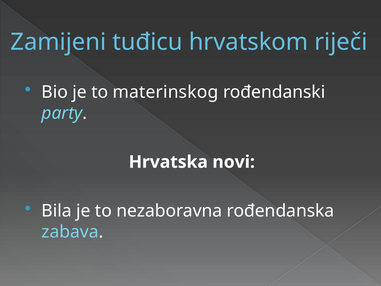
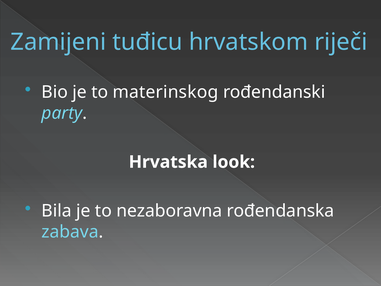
novi: novi -> look
